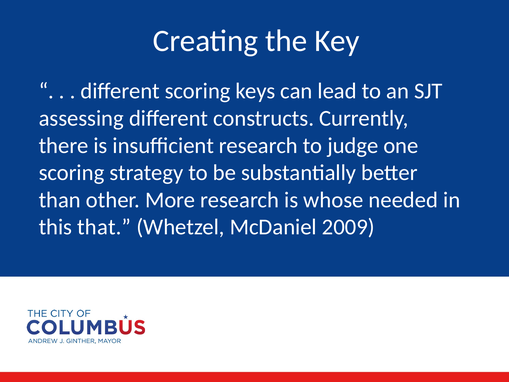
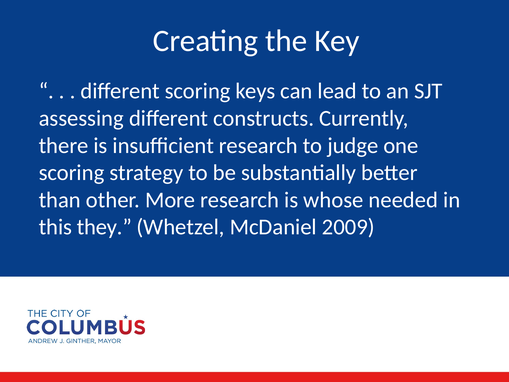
that: that -> they
